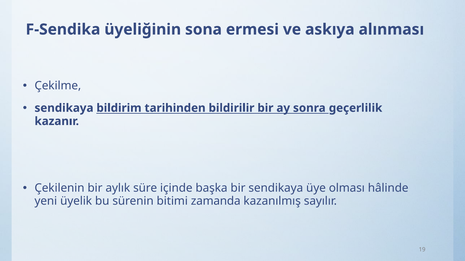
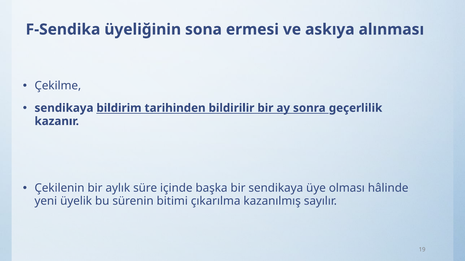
zamanda: zamanda -> çıkarılma
